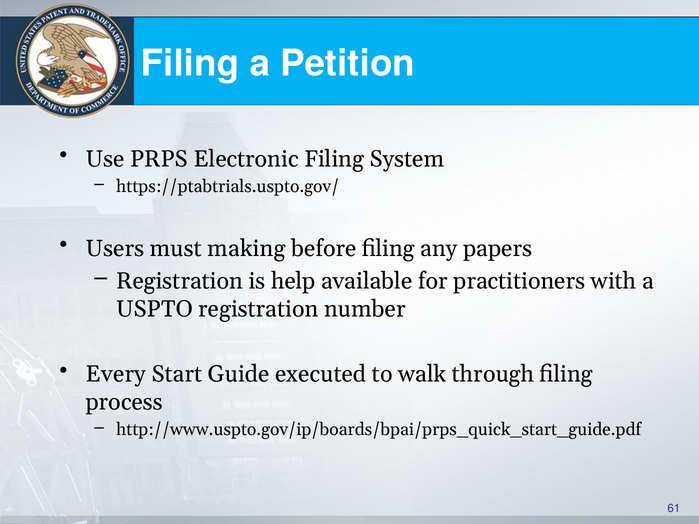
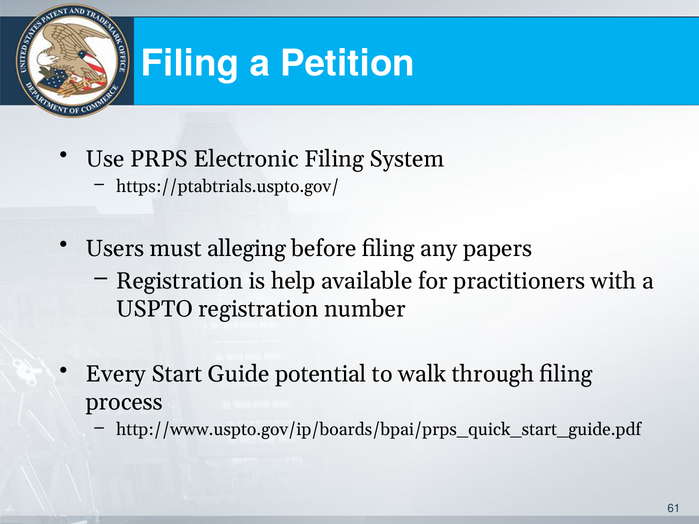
making: making -> alleging
executed: executed -> potential
